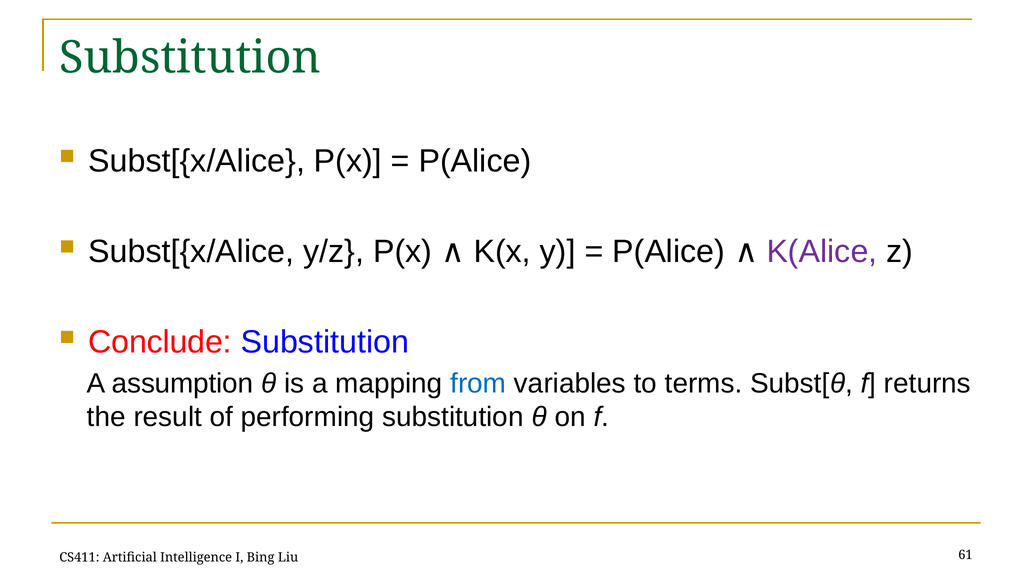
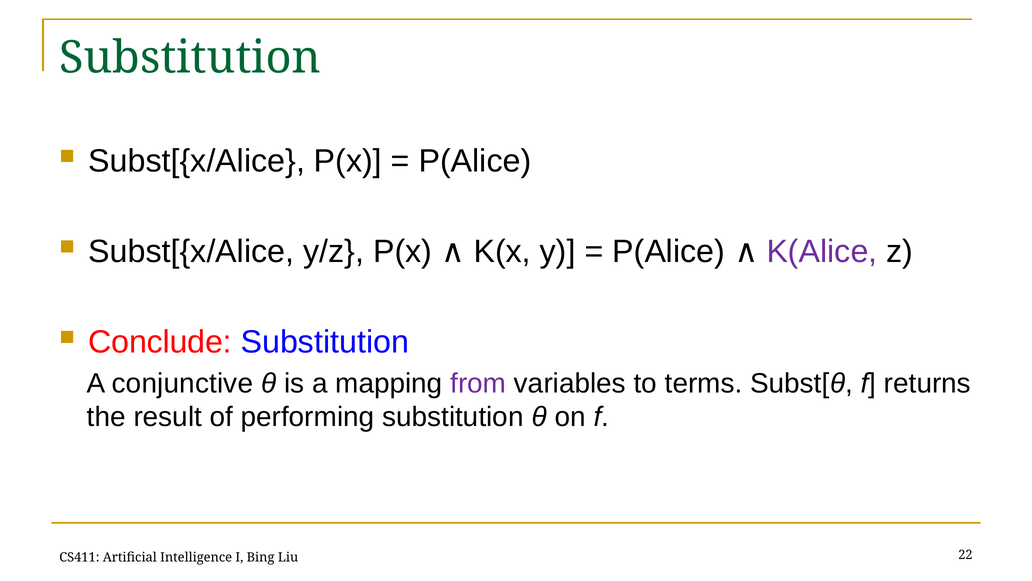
assumption: assumption -> conjunctive
from colour: blue -> purple
61: 61 -> 22
